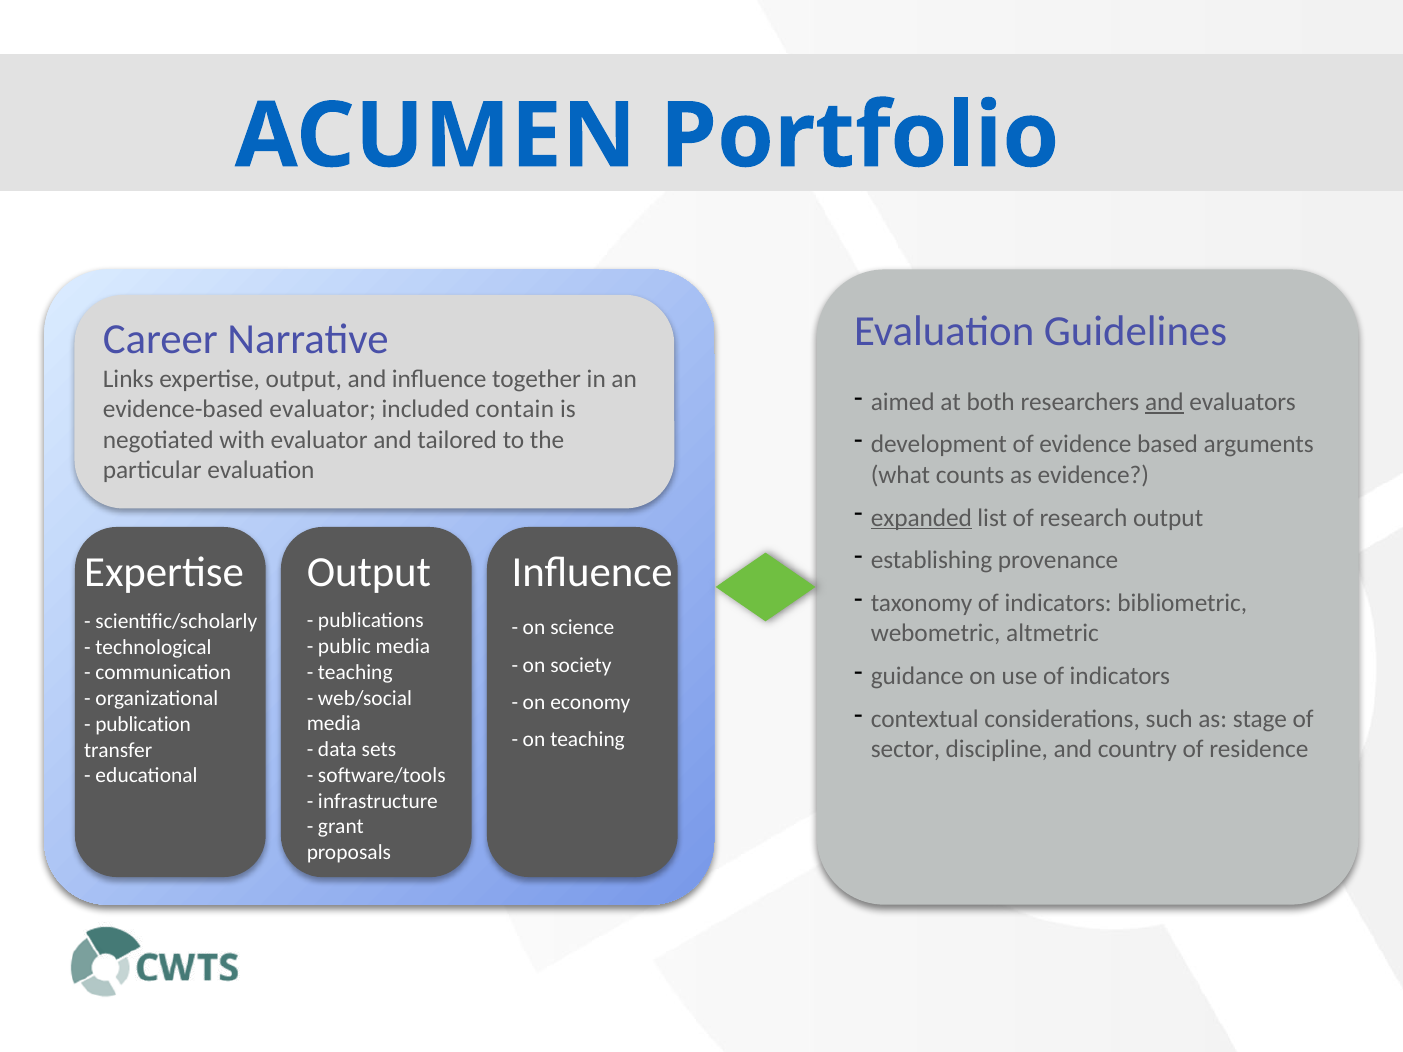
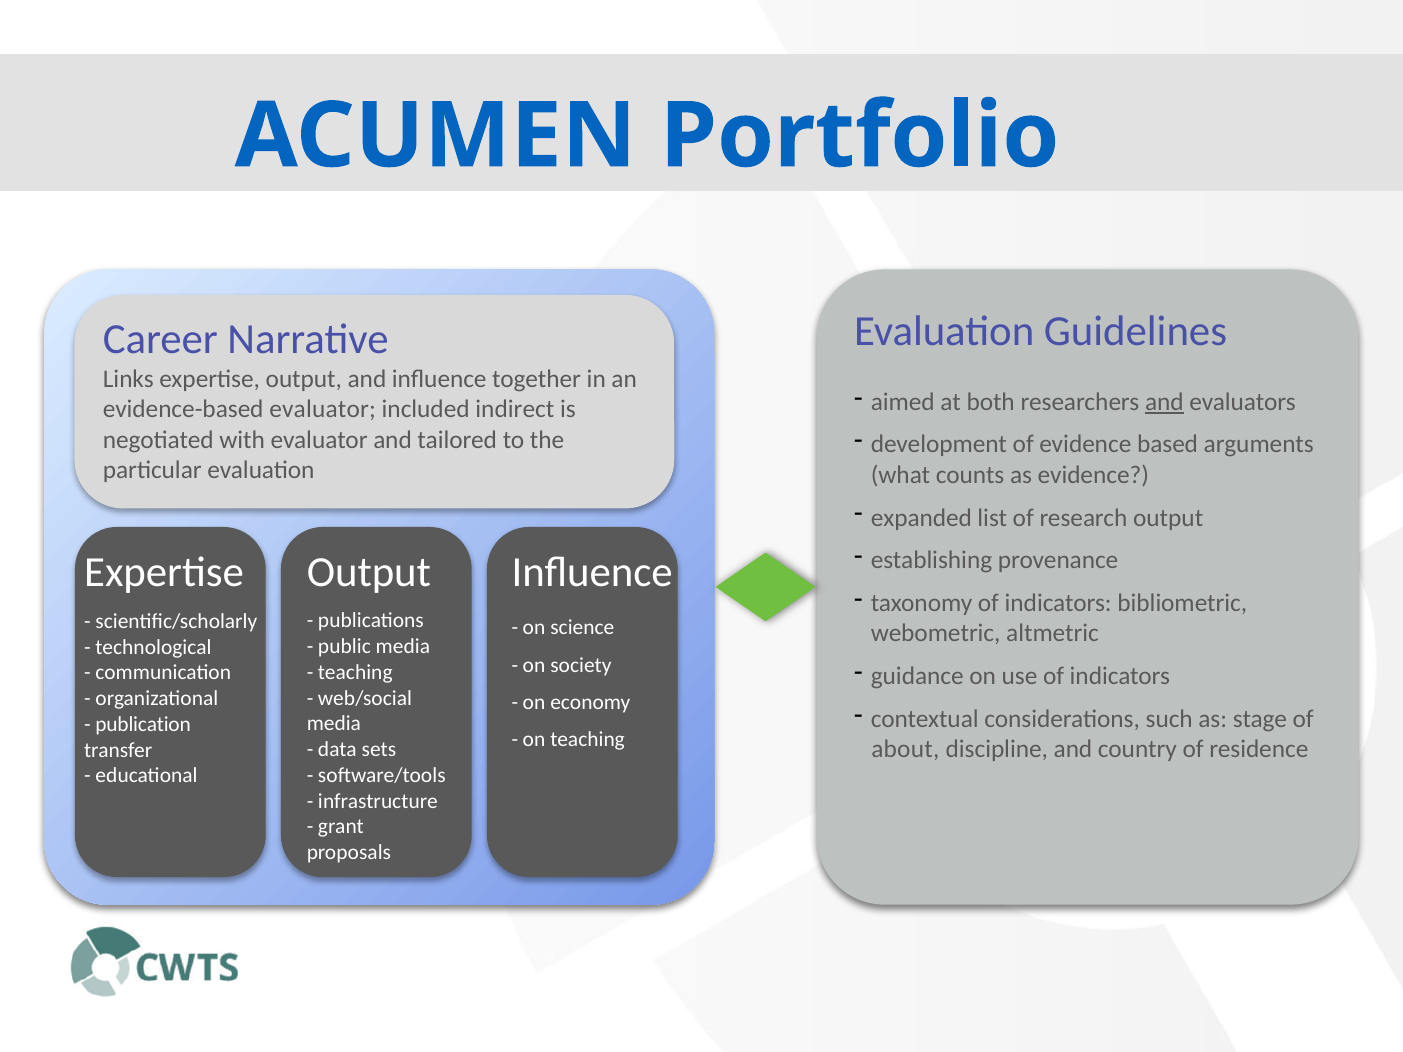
contain: contain -> indirect
expanded underline: present -> none
sector: sector -> about
